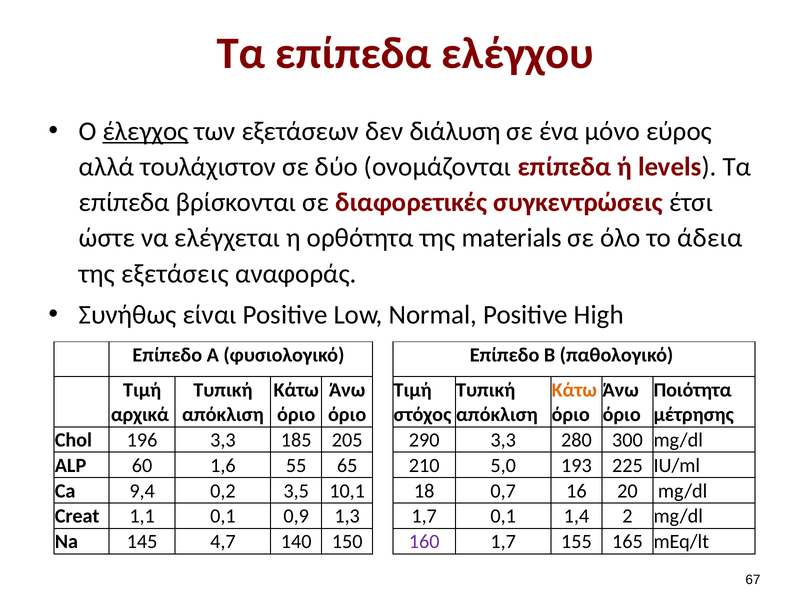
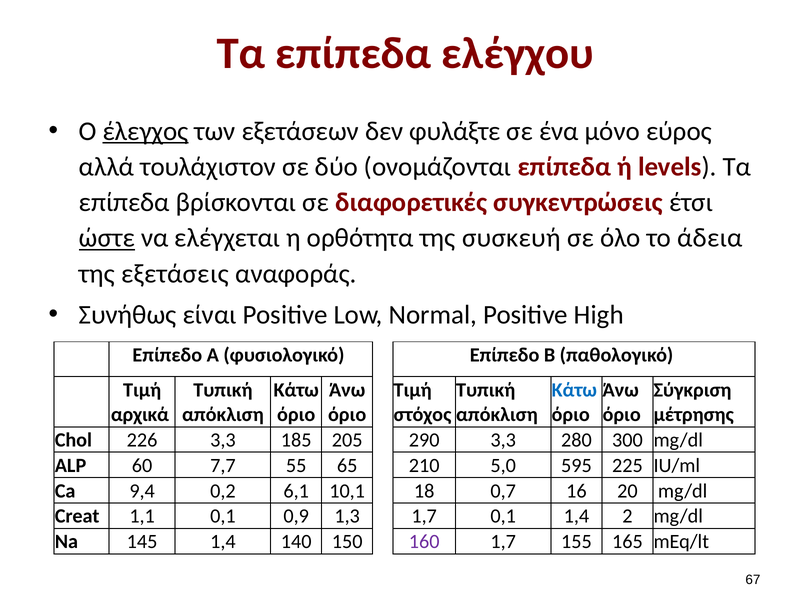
διάλυση: διάλυση -> φυλάξτε
ώστε underline: none -> present
materials: materials -> συσκευή
Κάτω at (574, 390) colour: orange -> blue
Ποιότητα: Ποιότητα -> Σύγκριση
196: 196 -> 226
1,6: 1,6 -> 7,7
193: 193 -> 595
3,5: 3,5 -> 6,1
145 4,7: 4,7 -> 1,4
